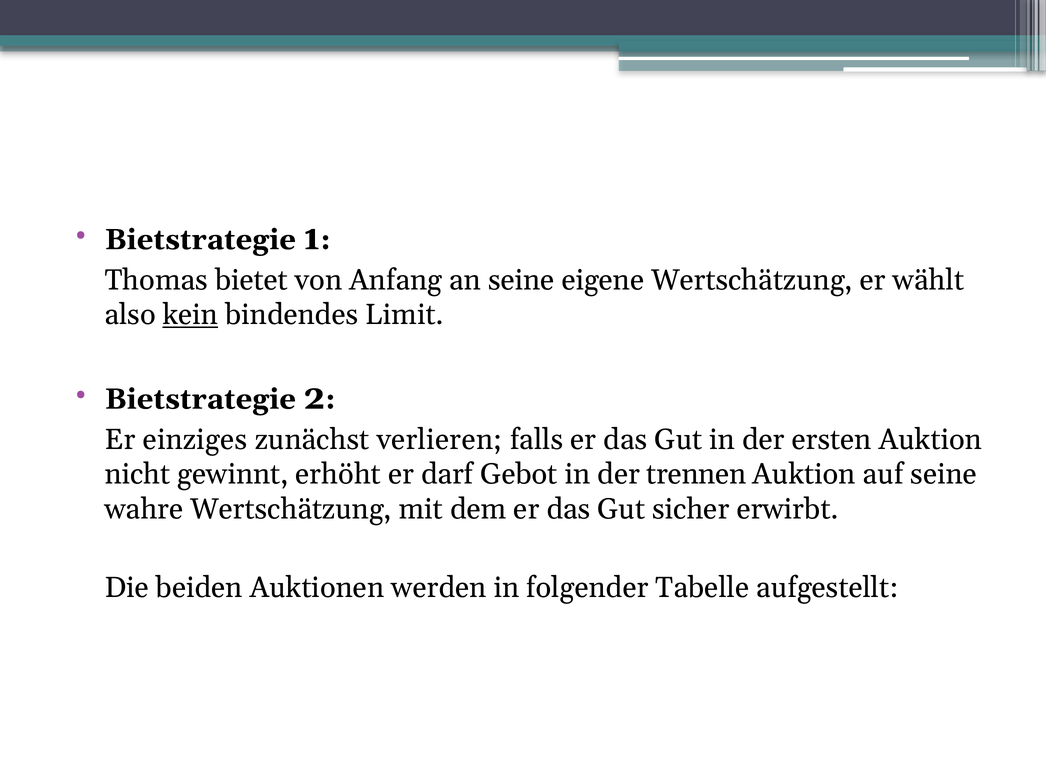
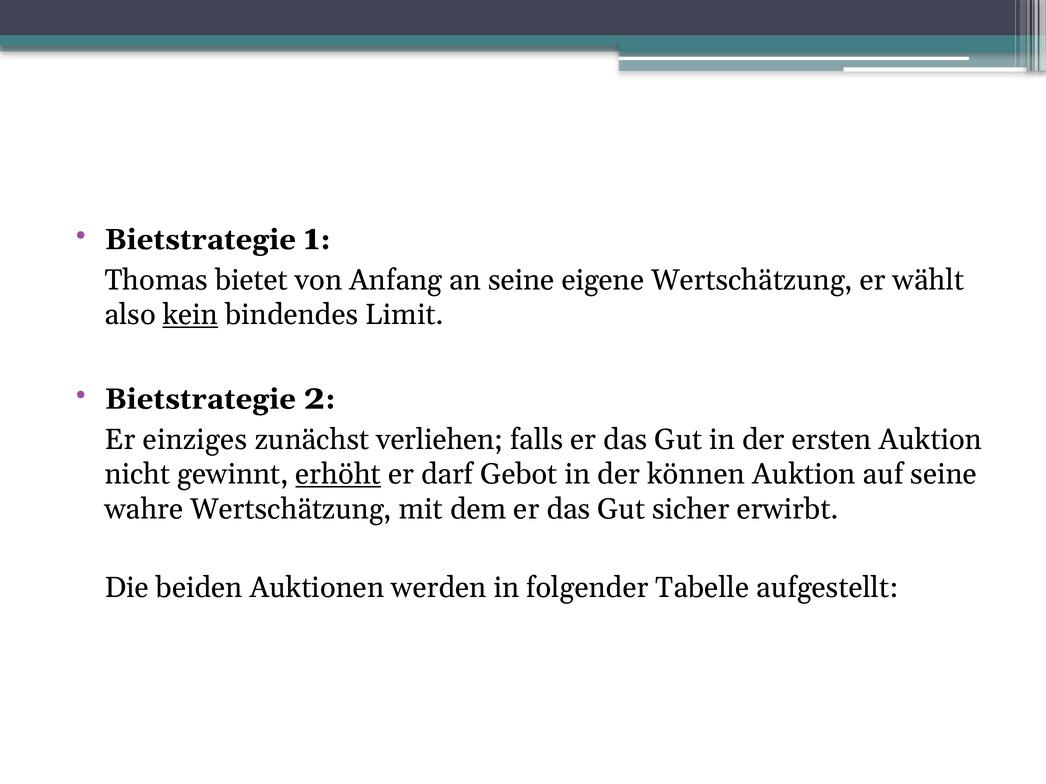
verlieren: verlieren -> verliehen
erhöht underline: none -> present
trennen: trennen -> können
